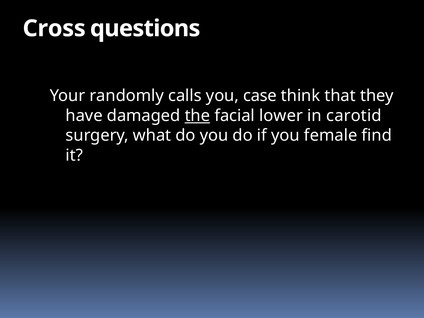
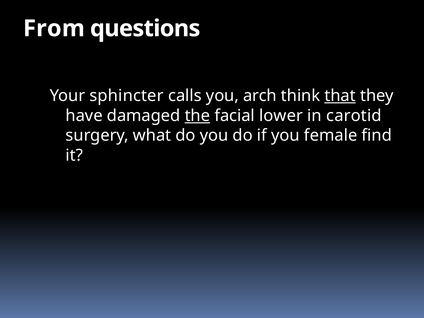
Cross: Cross -> From
randomly: randomly -> sphincter
case: case -> arch
that underline: none -> present
